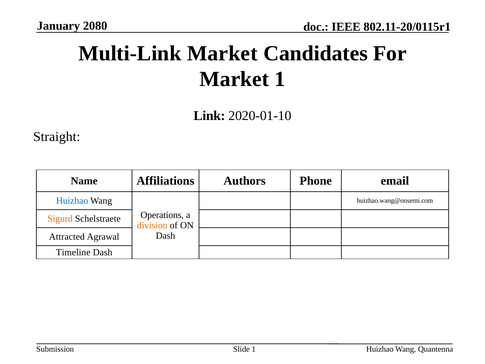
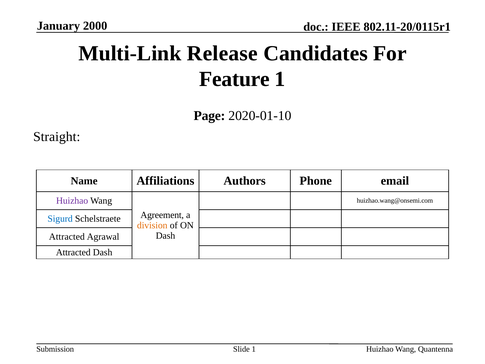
2080: 2080 -> 2000
Multi-Link Market: Market -> Release
Market at (234, 79): Market -> Feature
Link: Link -> Page
Huizhao at (72, 201) colour: blue -> purple
Operations: Operations -> Agreement
Sigurd colour: orange -> blue
Timeline at (73, 252): Timeline -> Attracted
